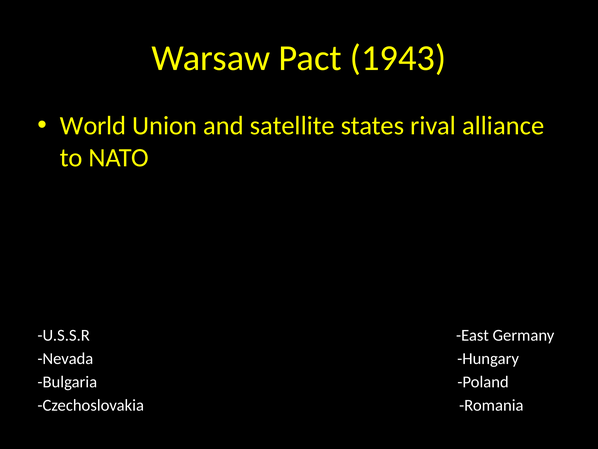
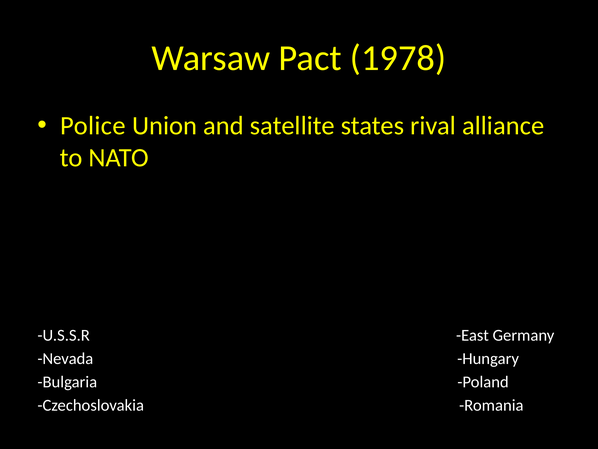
1943: 1943 -> 1978
World: World -> Police
